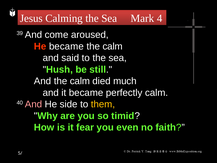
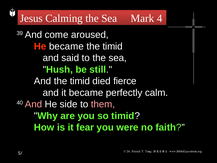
calm at (113, 46): calm -> timid
And the calm: calm -> timid
much: much -> fierce
them colour: yellow -> pink
even: even -> were
